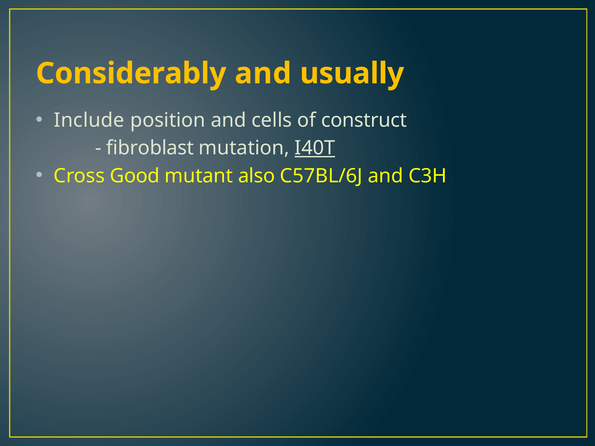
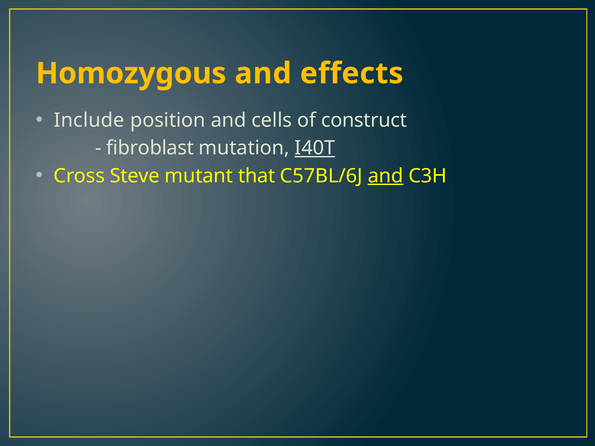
Considerably: Considerably -> Homozygous
usually: usually -> effects
Good: Good -> Steve
also: also -> that
and at (385, 176) underline: none -> present
